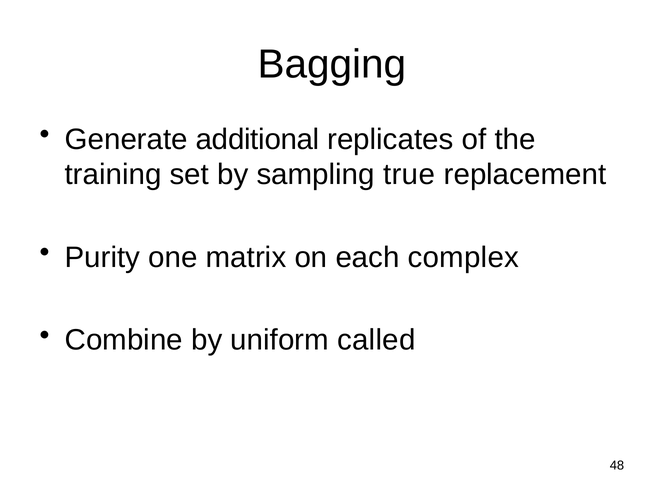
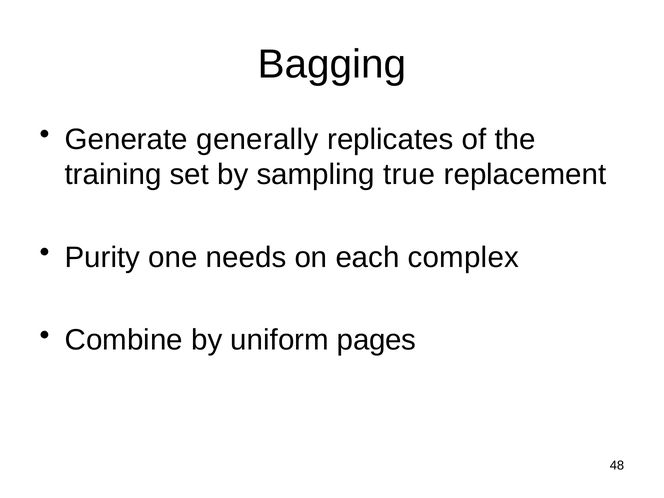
additional: additional -> generally
matrix: matrix -> needs
called: called -> pages
